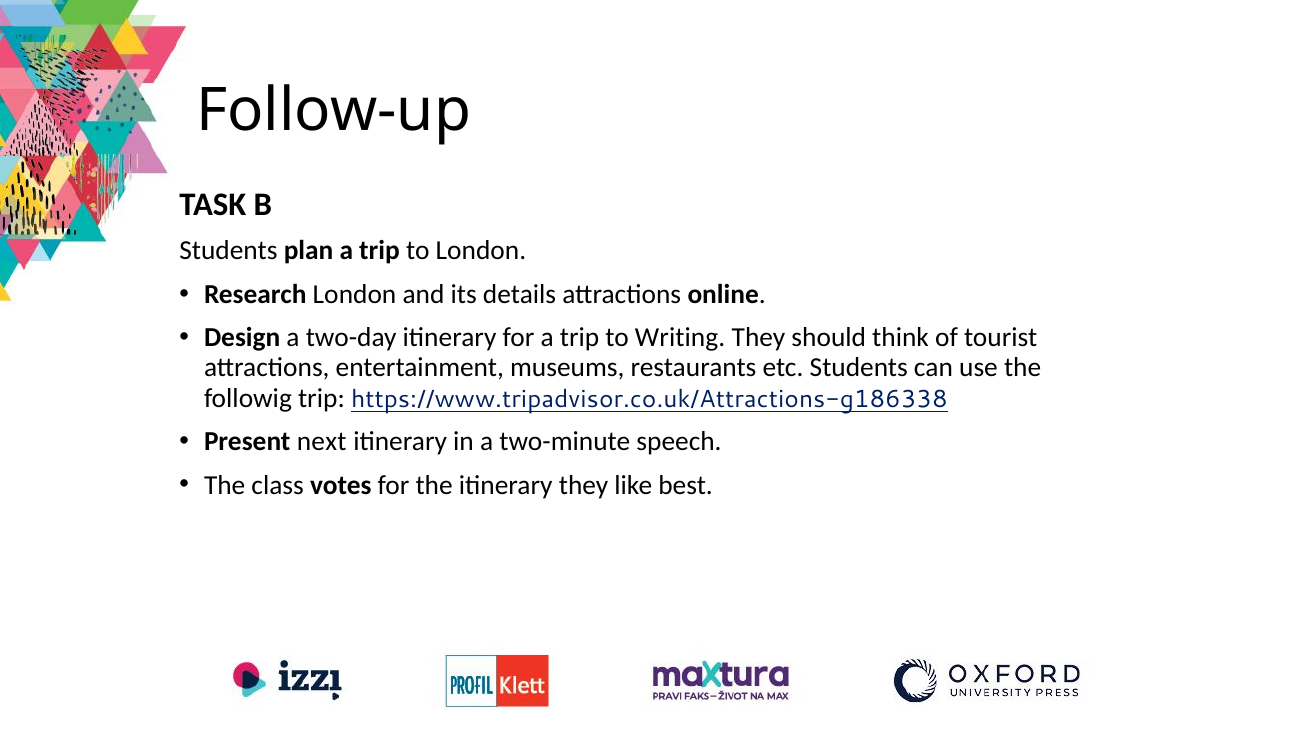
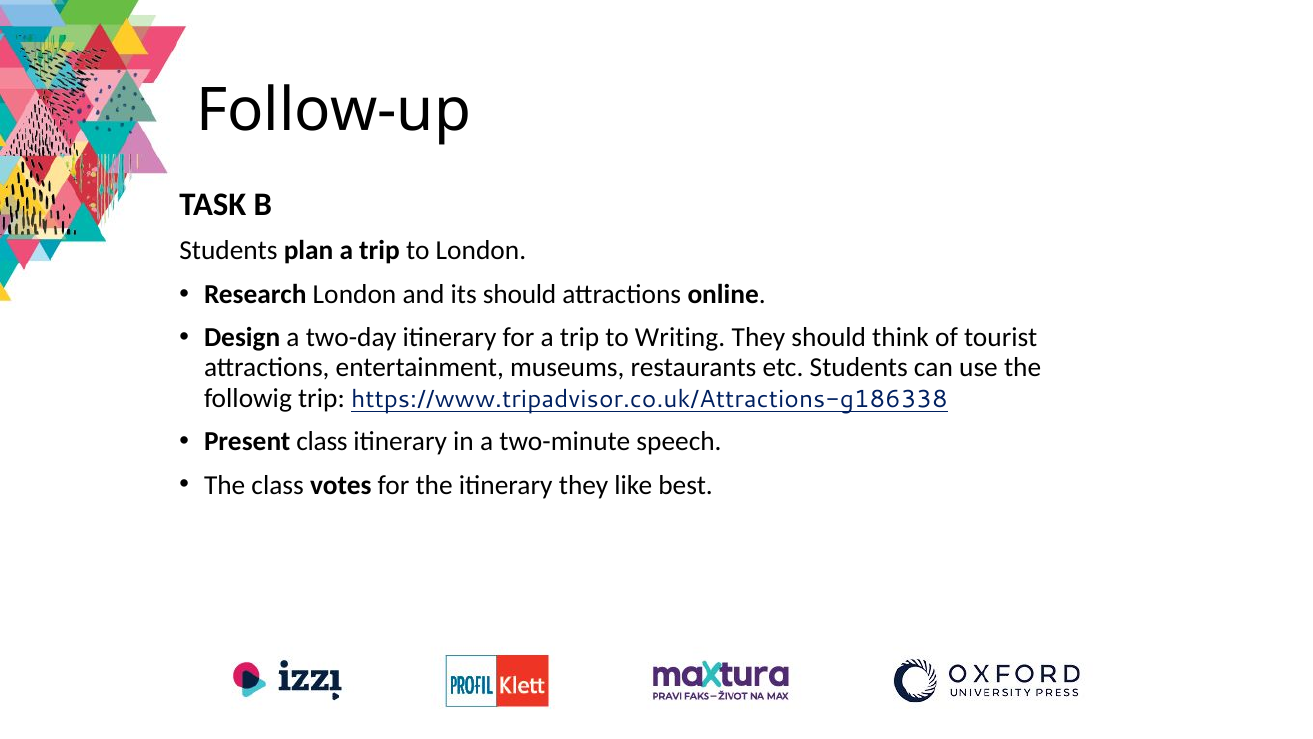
its details: details -> should
Present next: next -> class
